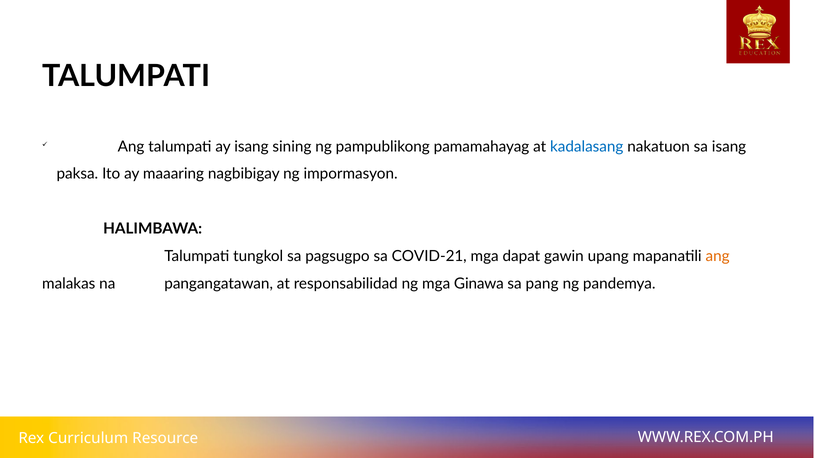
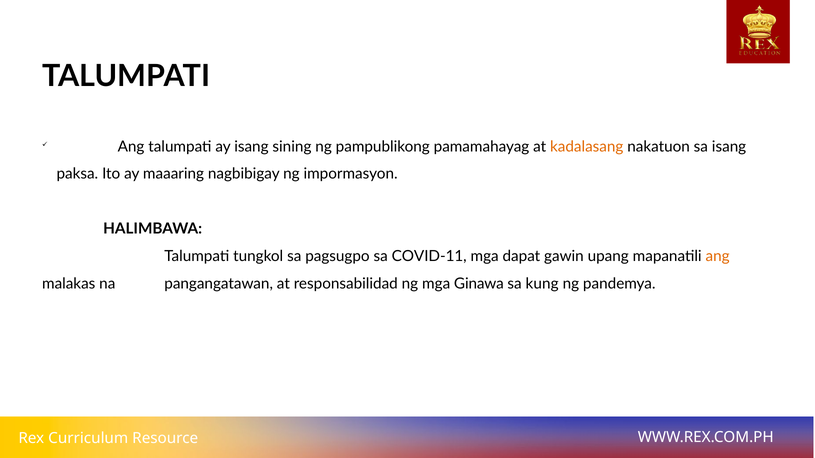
kadalasang colour: blue -> orange
COVID-21: COVID-21 -> COVID-11
pang: pang -> kung
